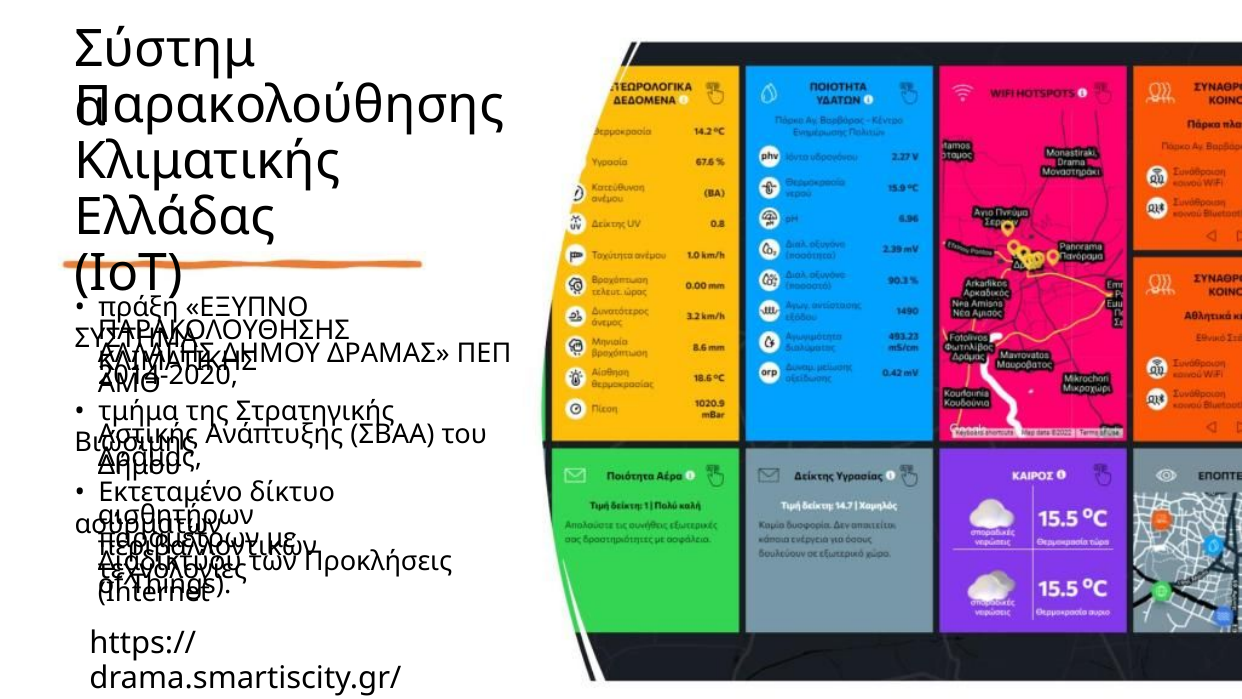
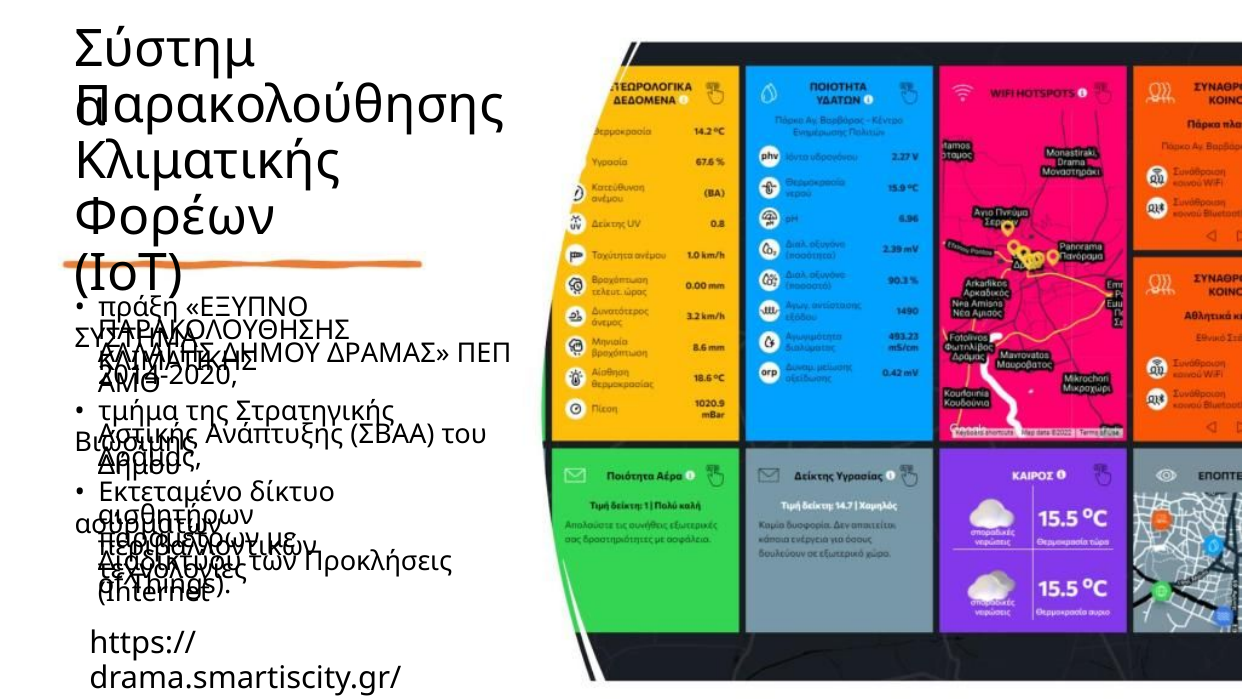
Ελλάδας: Ελλάδας -> Φορέων
